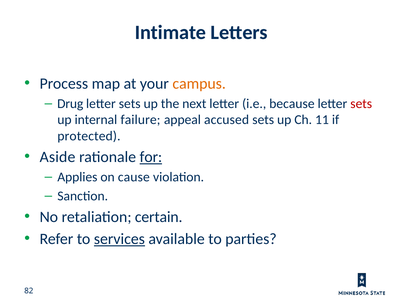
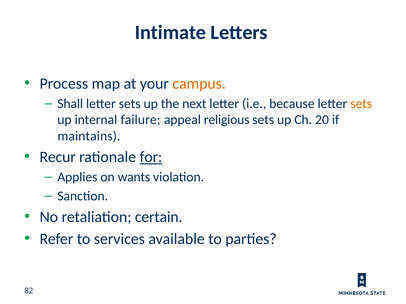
Drug: Drug -> Shall
sets at (361, 104) colour: red -> orange
accused: accused -> religious
11: 11 -> 20
protected: protected -> maintains
Aside: Aside -> Recur
cause: cause -> wants
services underline: present -> none
